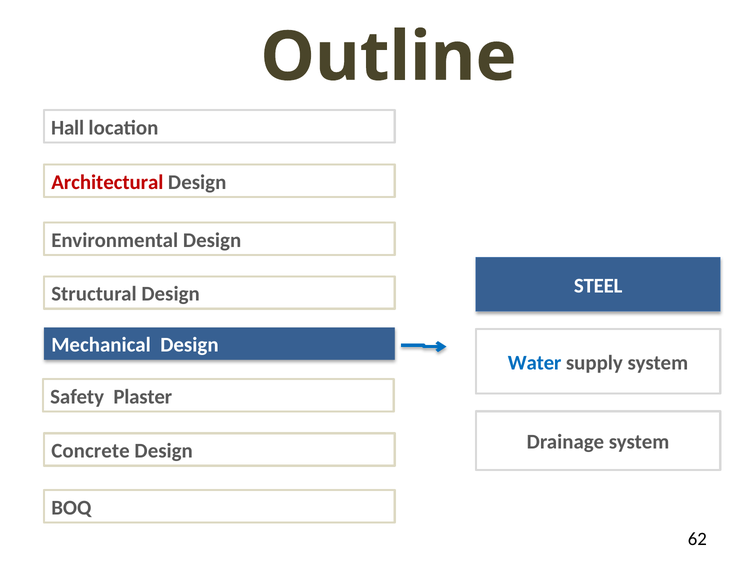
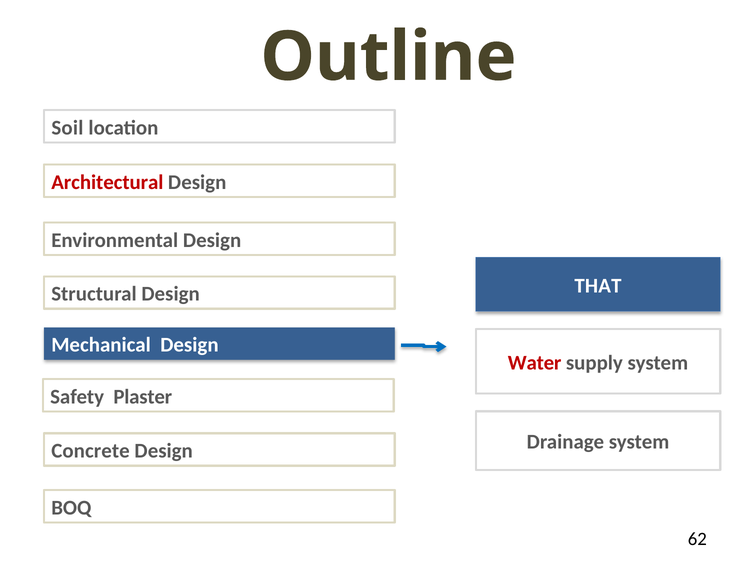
Hall: Hall -> Soil
STEEL: STEEL -> THAT
Water colour: blue -> red
